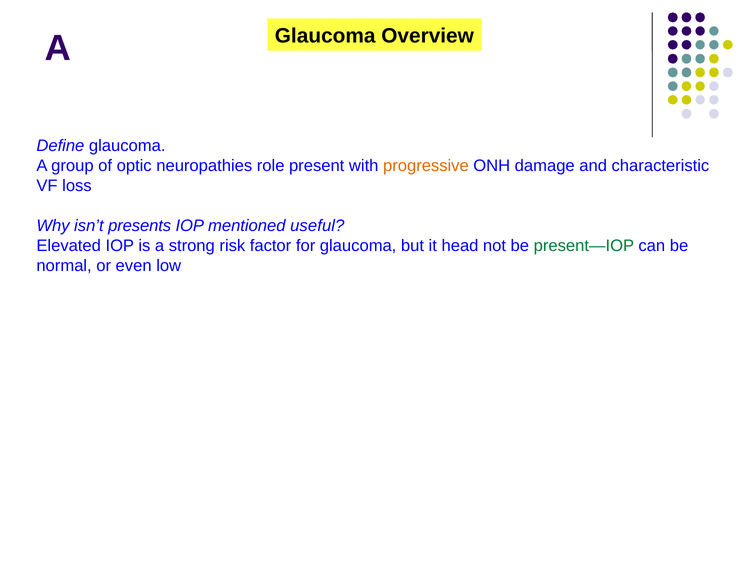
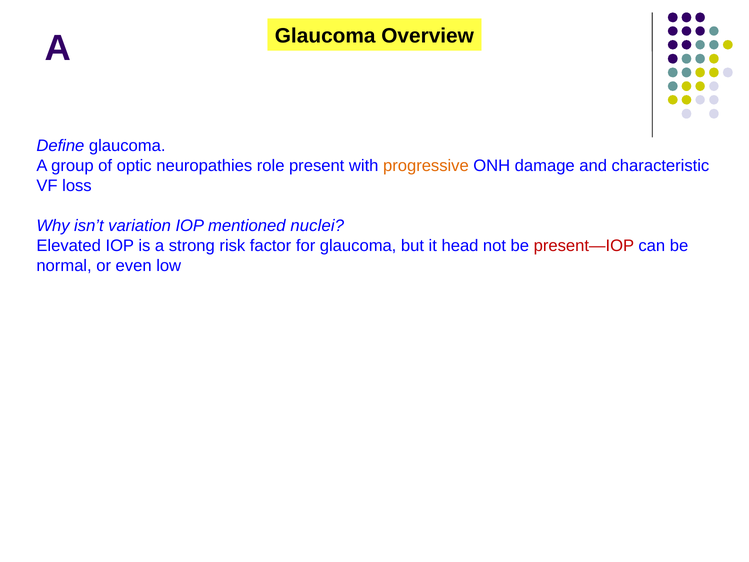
presents: presents -> variation
useful: useful -> nuclei
present—IOP colour: green -> red
